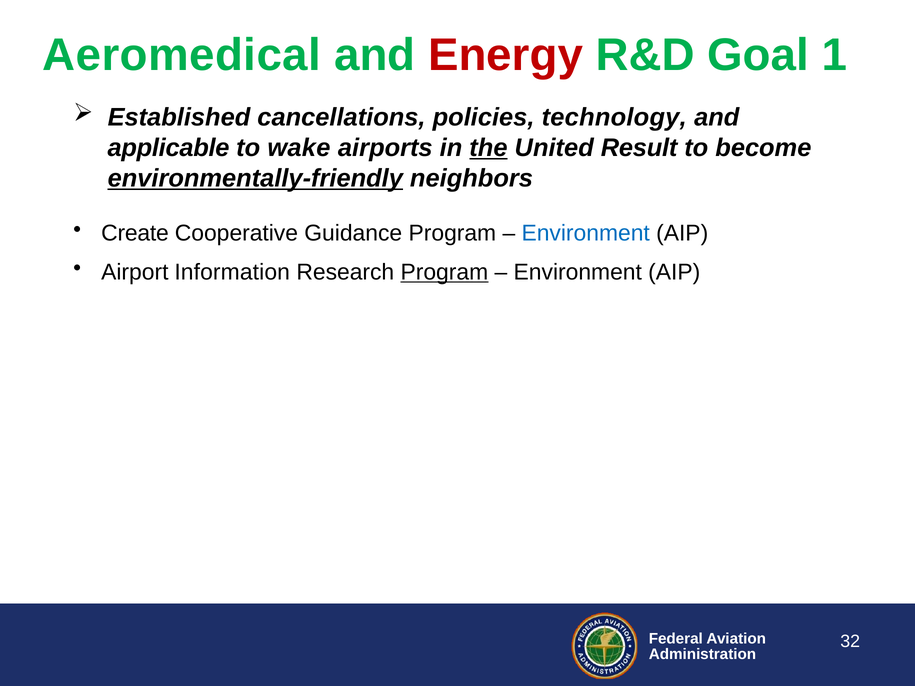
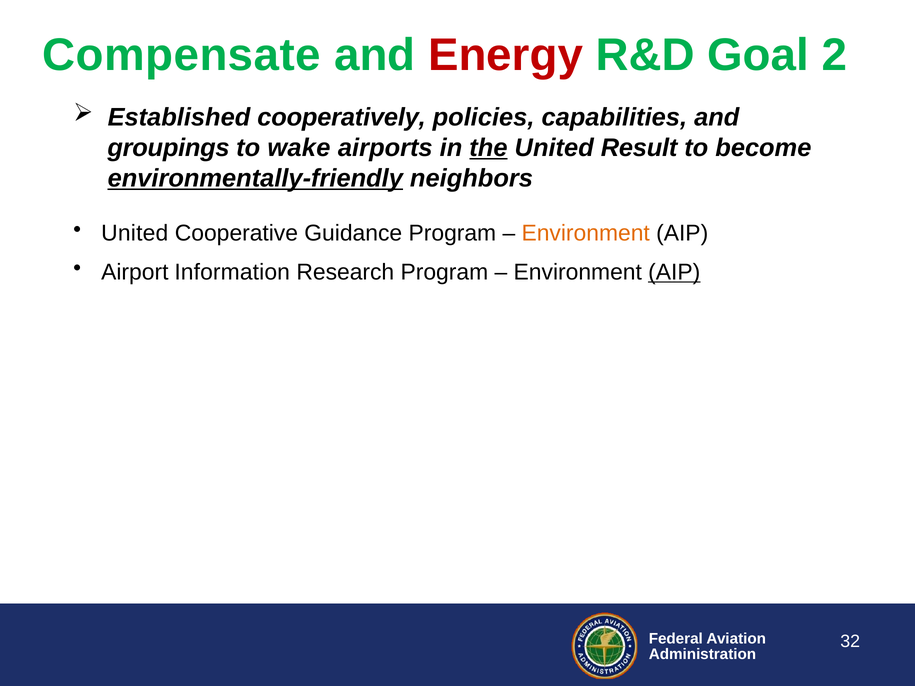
Aeromedical: Aeromedical -> Compensate
1: 1 -> 2
cancellations: cancellations -> cooperatively
technology: technology -> capabilities
applicable: applicable -> groupings
Create at (135, 233): Create -> United
Environment at (586, 233) colour: blue -> orange
Program at (444, 272) underline: present -> none
AIP at (674, 272) underline: none -> present
